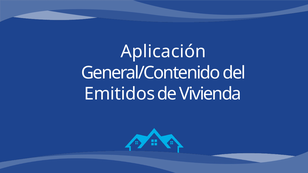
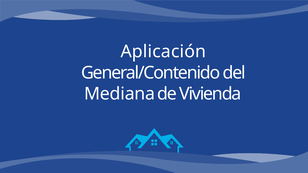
Emitidos: Emitidos -> Mediana
